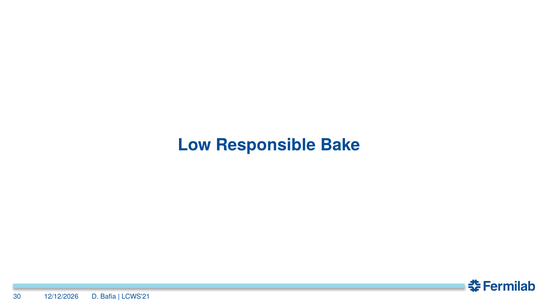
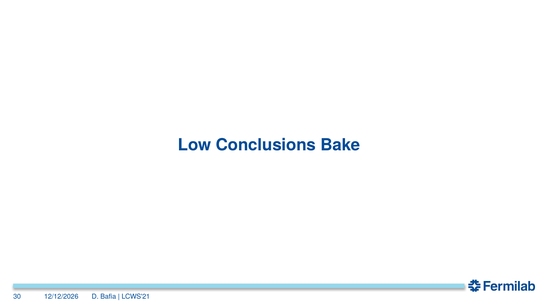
Responsible: Responsible -> Conclusions
